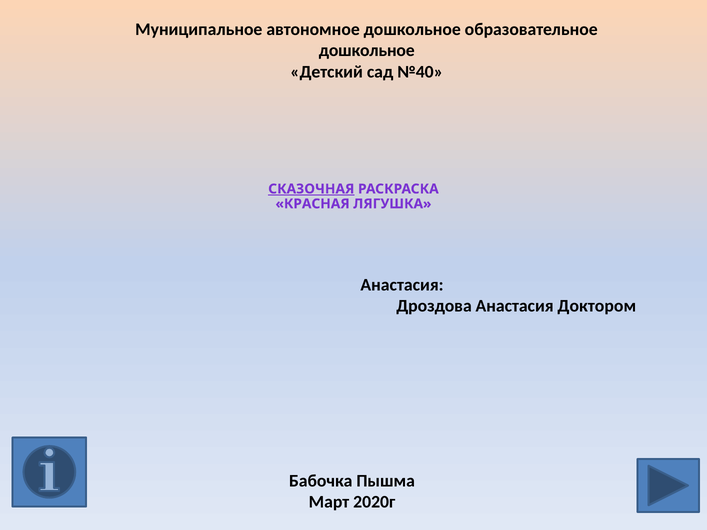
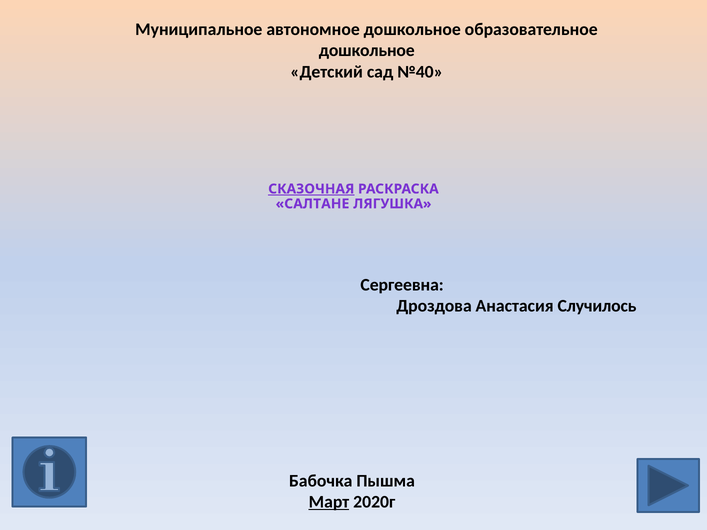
КРАСНАЯ: КРАСНАЯ -> САЛТАНЕ
Анастасия at (402, 285): Анастасия -> Сергеевна
Доктором: Доктором -> Случилось
Март underline: none -> present
